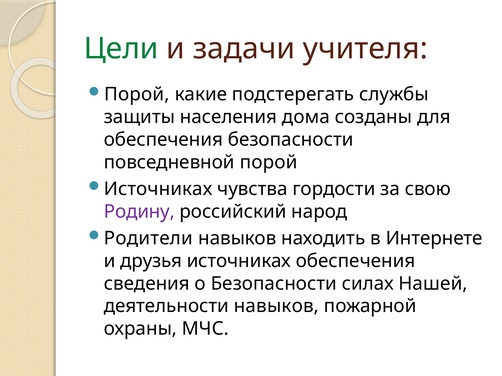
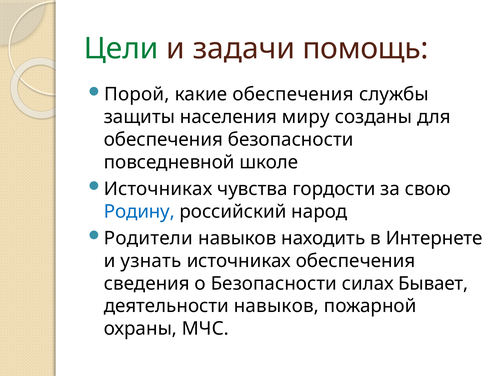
учителя: учителя -> помощь
какие подстерегать: подстерегать -> обеспечения
дома: дома -> миру
повседневной порой: порой -> школе
Родину colour: purple -> blue
друзья: друзья -> узнать
Нашей: Нашей -> Бывает
